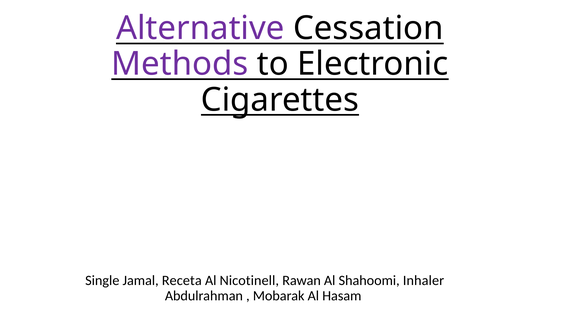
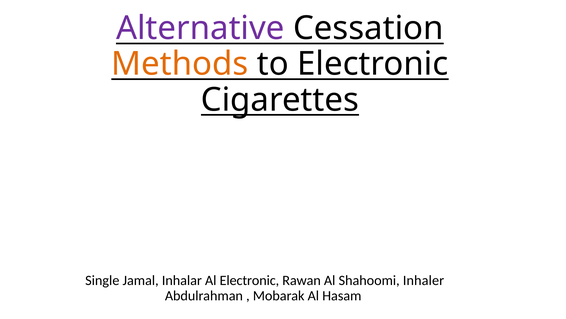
Methods colour: purple -> orange
Receta: Receta -> Inhalar
Al Nicotinell: Nicotinell -> Electronic
